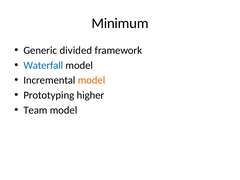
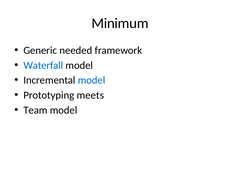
divided: divided -> needed
model at (92, 80) colour: orange -> blue
higher: higher -> meets
